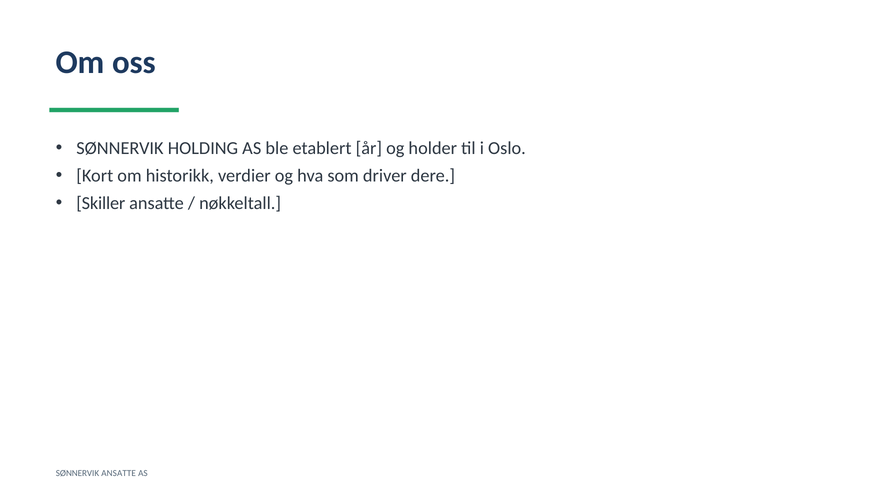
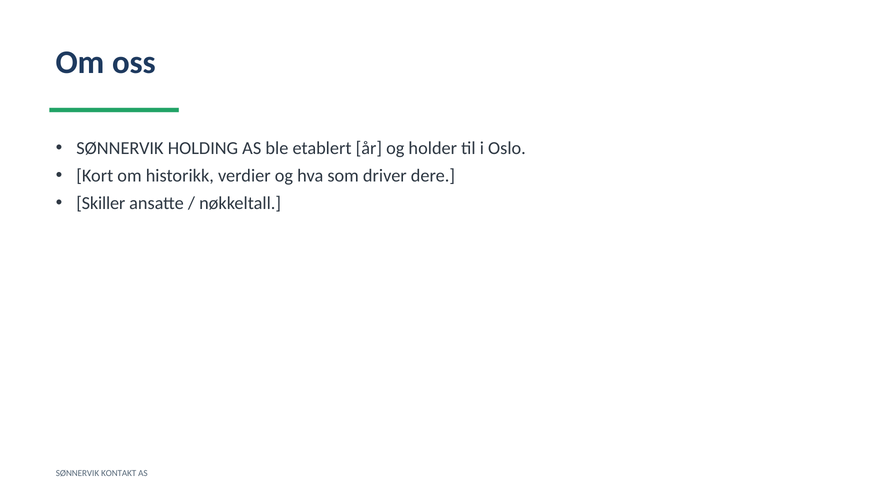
SØNNERVIK ANSATTE: ANSATTE -> KONTAKT
